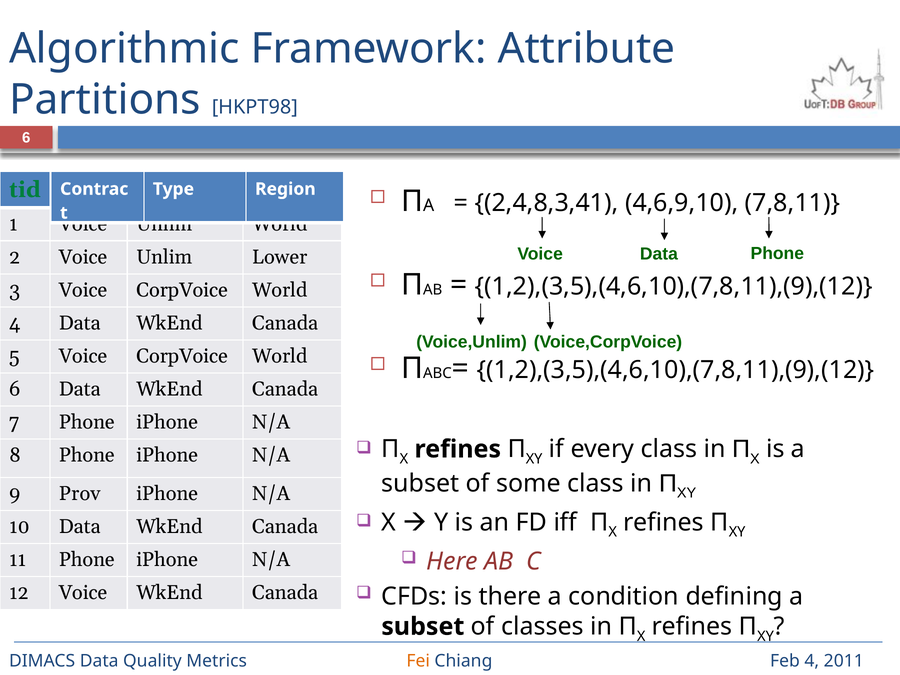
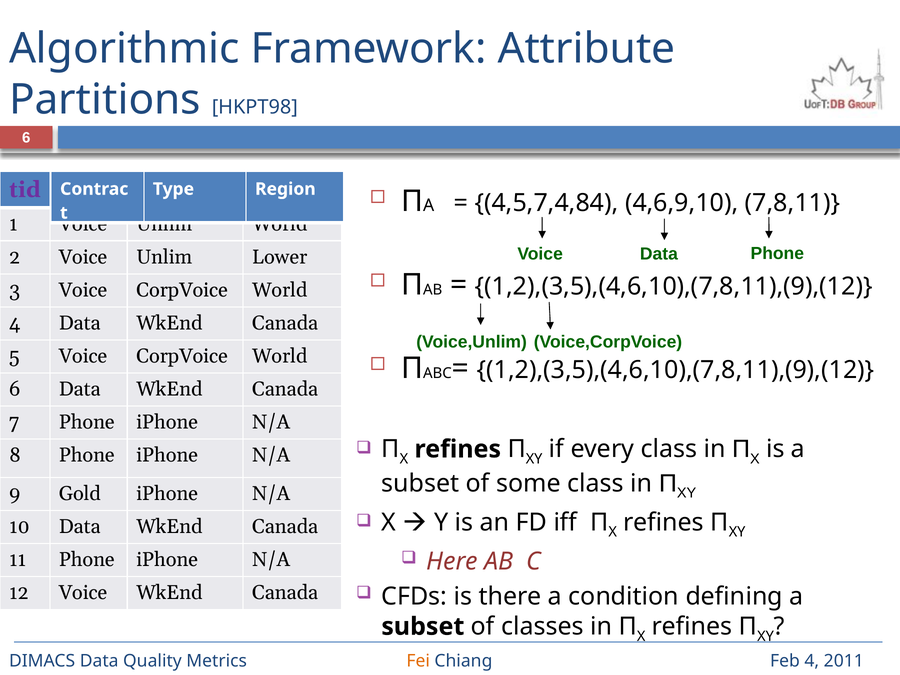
tid colour: green -> purple
2,4,8,3,41: 2,4,8,3,41 -> 4,5,7,4,84
Prov: Prov -> Gold
